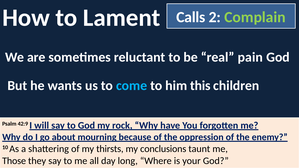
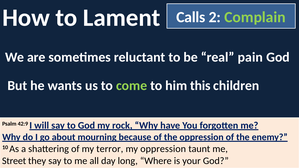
come colour: light blue -> light green
thirsts: thirsts -> terror
my conclusions: conclusions -> oppression
Those: Those -> Street
